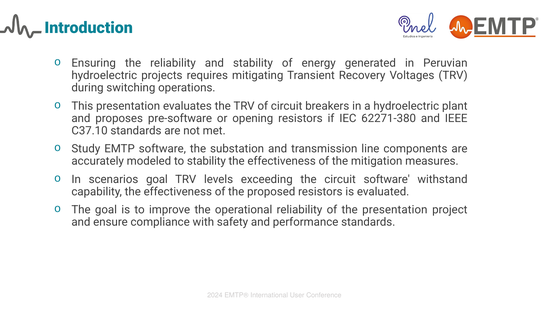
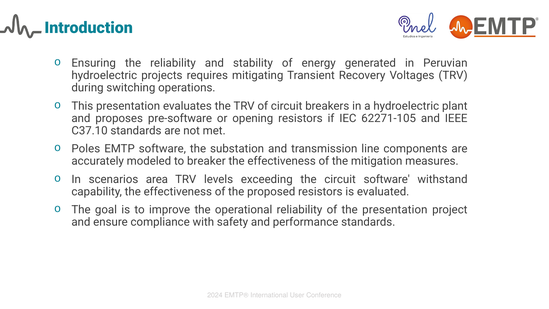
62271-380: 62271-380 -> 62271-105
Study: Study -> Poles
to stability: stability -> breaker
scenarios goal: goal -> area
